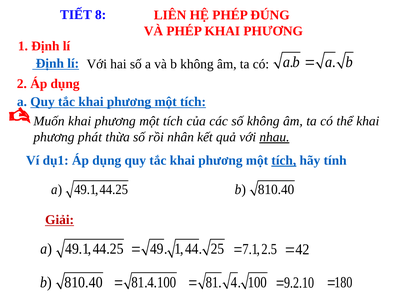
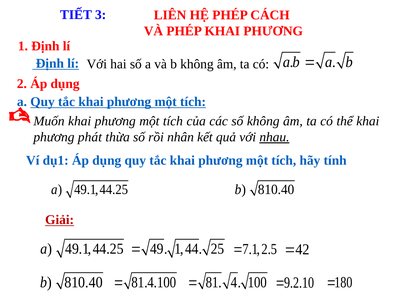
8: 8 -> 3
ĐÚNG: ĐÚNG -> CÁCH
tích at (284, 160) underline: present -> none
